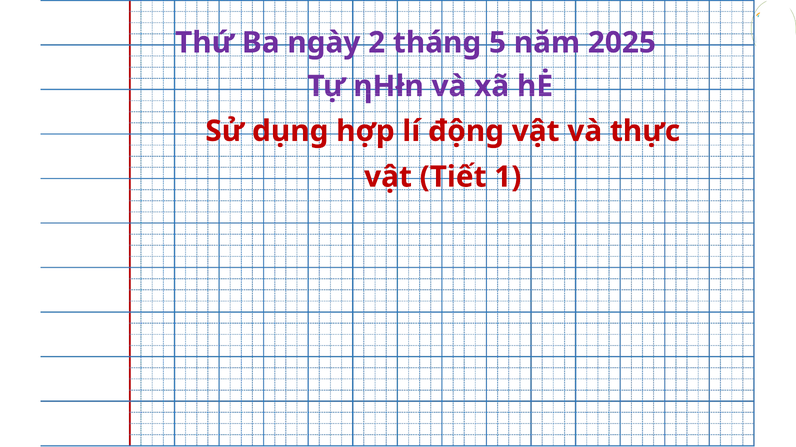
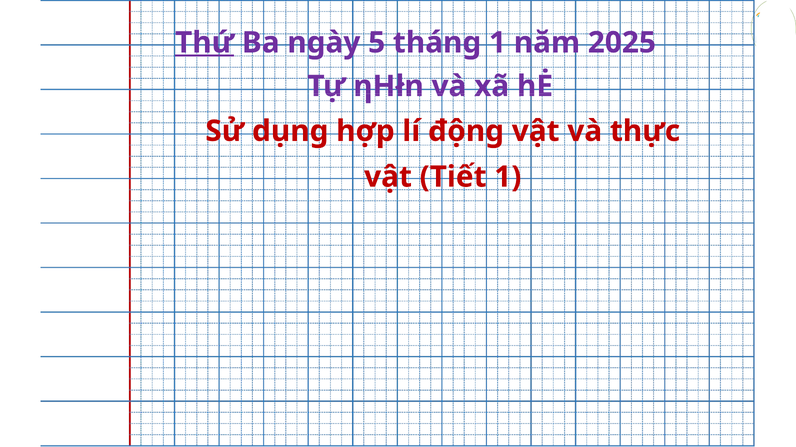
Thứ underline: none -> present
2: 2 -> 5
tháng 5: 5 -> 1
